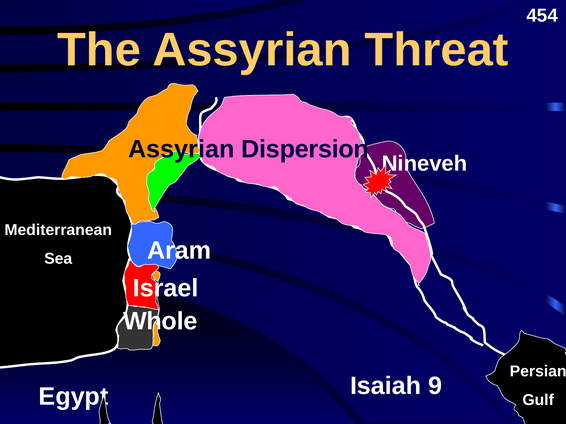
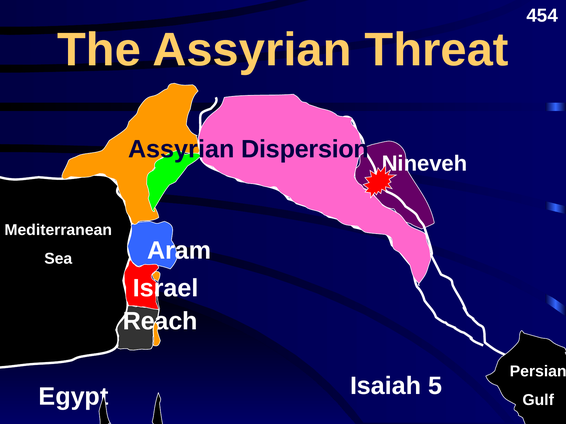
Whole: Whole -> Reach
9: 9 -> 5
